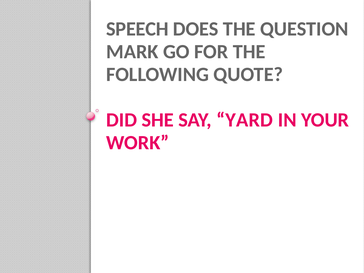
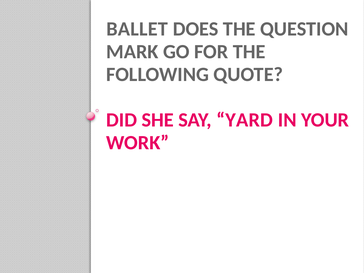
SPEECH: SPEECH -> BALLET
